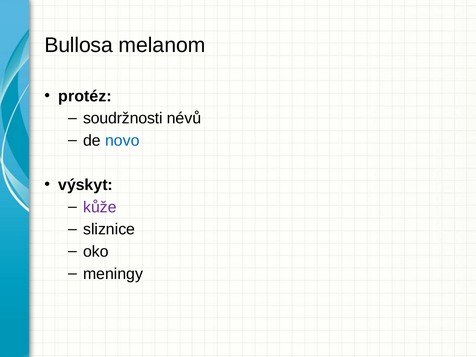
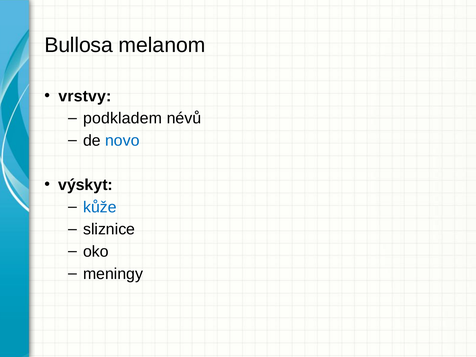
protéz: protéz -> vrstvy
soudržnosti: soudržnosti -> podkladem
kůže colour: purple -> blue
